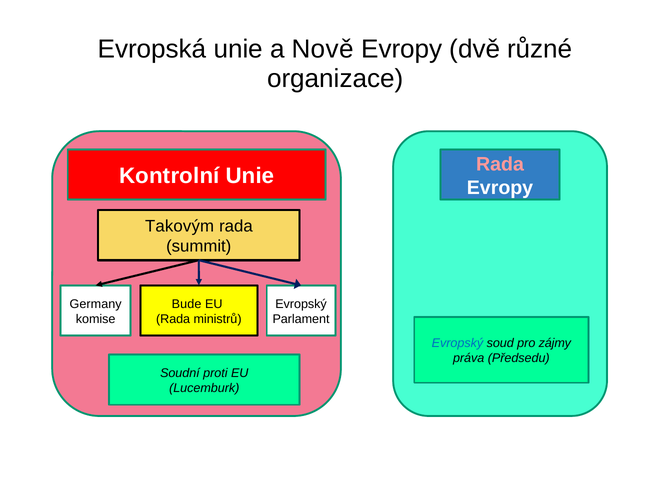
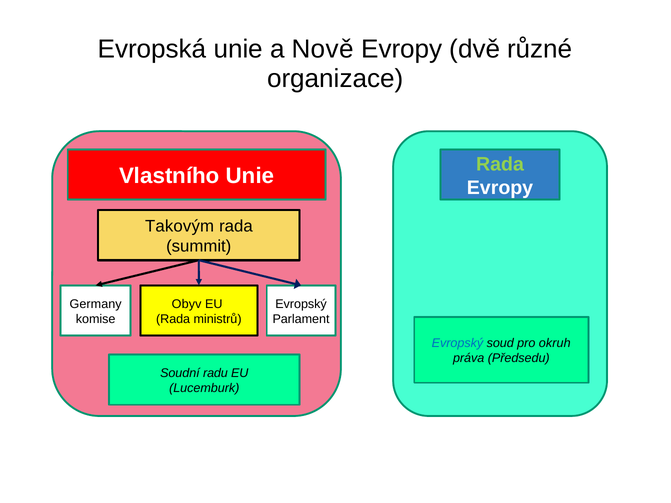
Rada at (500, 164) colour: pink -> light green
Kontrolní: Kontrolní -> Vlastního
Bude: Bude -> Obyv
zájmy: zájmy -> okruh
proti: proti -> radu
